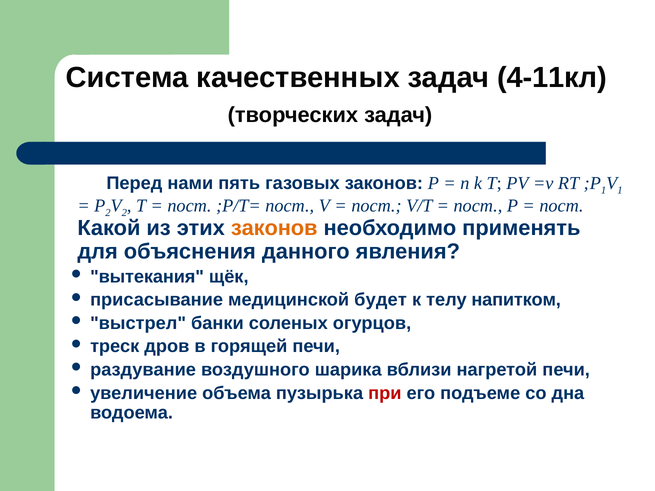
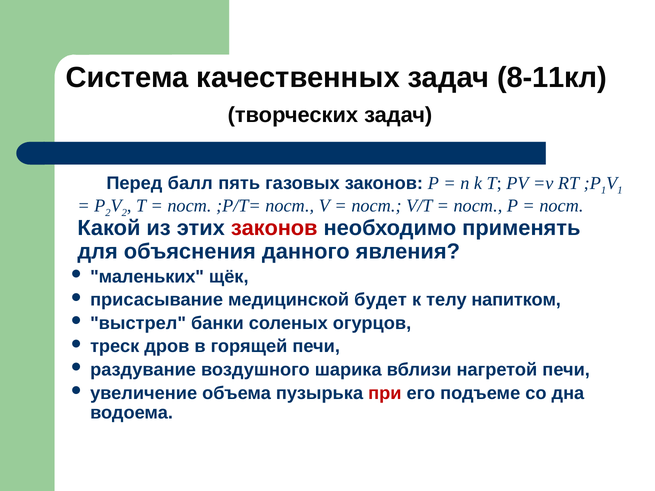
4-11кл: 4-11кл -> 8-11кл
нами: нами -> балл
законов at (274, 228) colour: orange -> red
вытекания: вытекания -> маленьких
